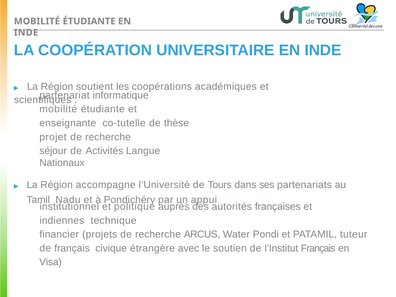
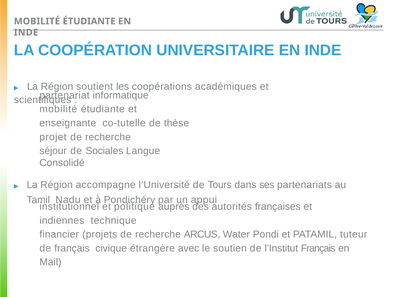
Activités: Activités -> Sociales
Nationaux: Nationaux -> Consolidé
Visa: Visa -> Mail
